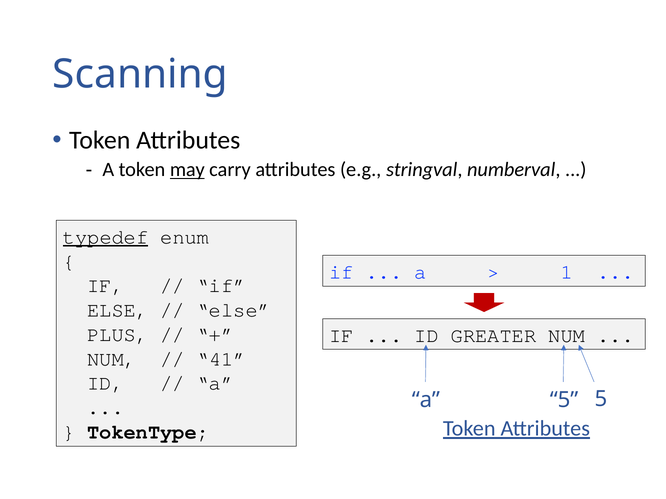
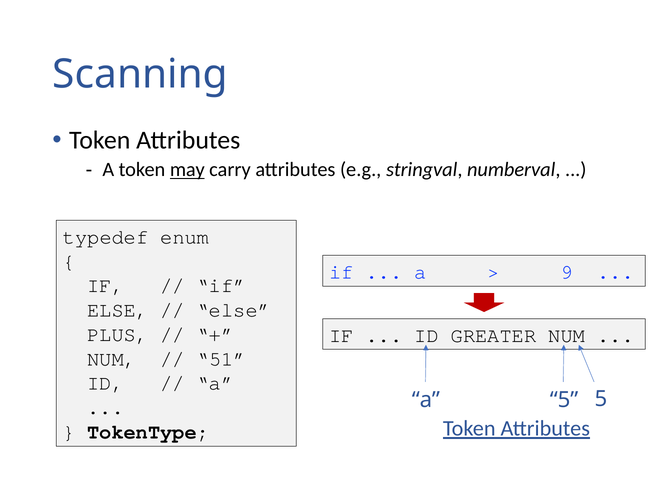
typedef underline: present -> none
1: 1 -> 9
41: 41 -> 51
